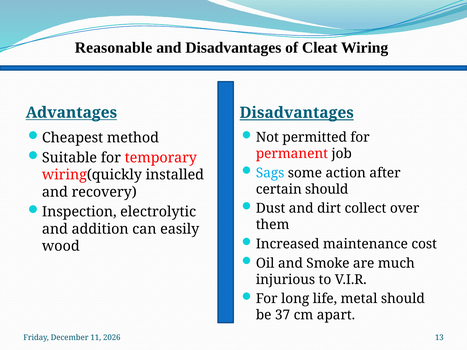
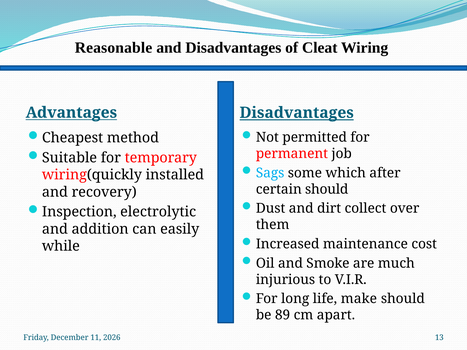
action: action -> which
wood: wood -> while
metal: metal -> make
37: 37 -> 89
